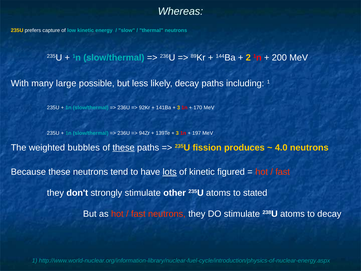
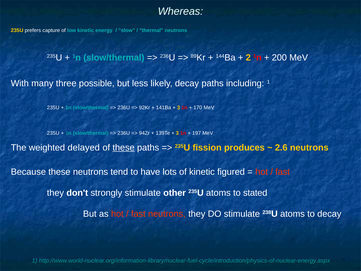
large: large -> three
bubbles: bubbles -> delayed
4.0: 4.0 -> 2.6
lots underline: present -> none
